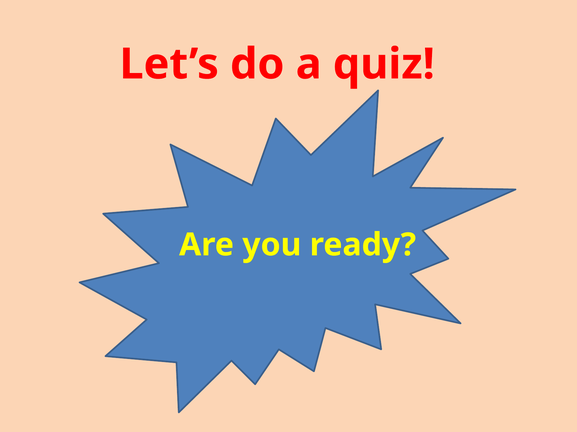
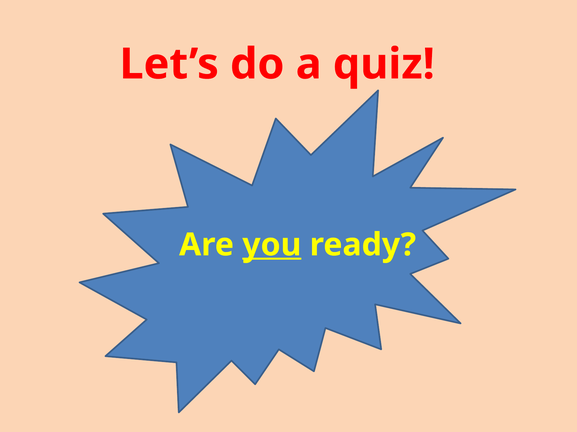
you underline: none -> present
